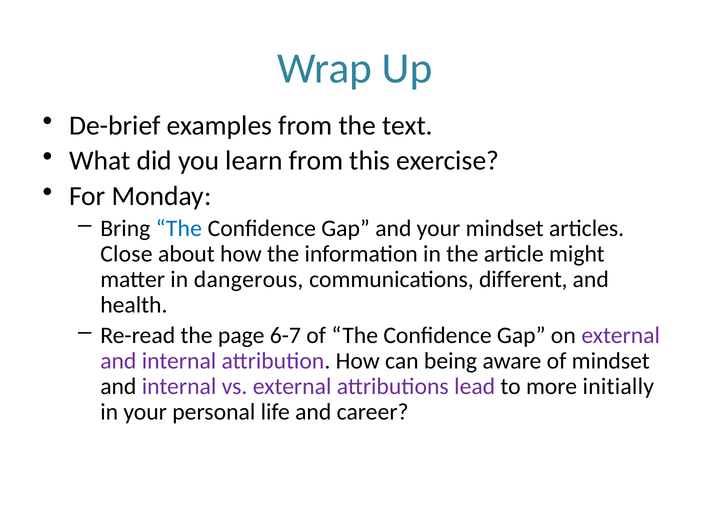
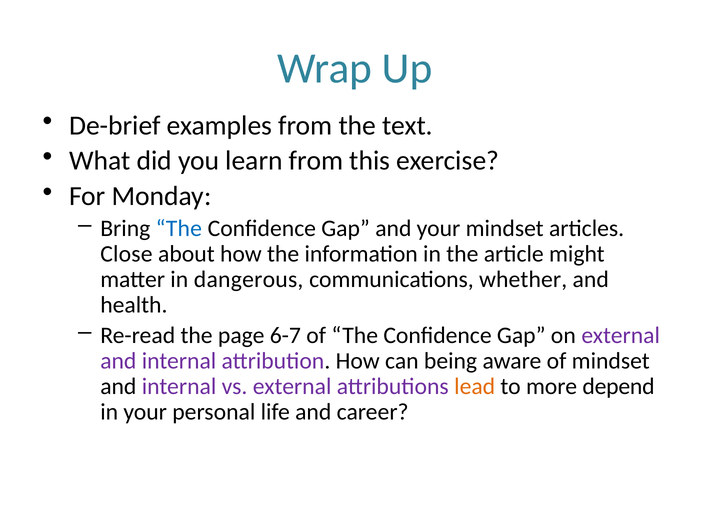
different: different -> whether
lead colour: purple -> orange
initially: initially -> depend
